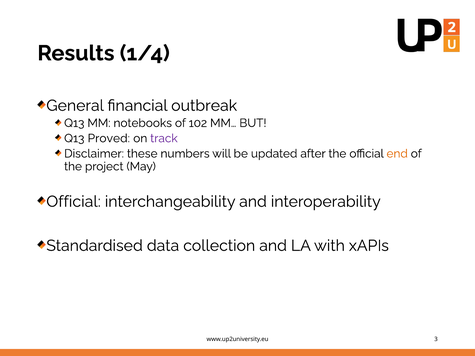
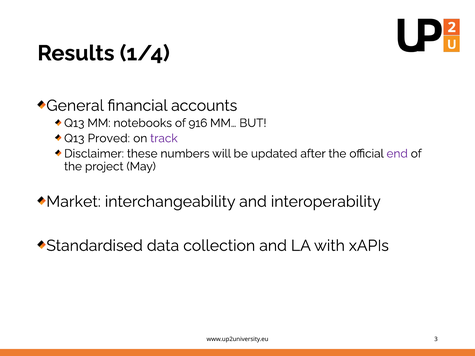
outbreak: outbreak -> accounts
102: 102 -> 916
end colour: orange -> purple
Official at (74, 202): Official -> Market
